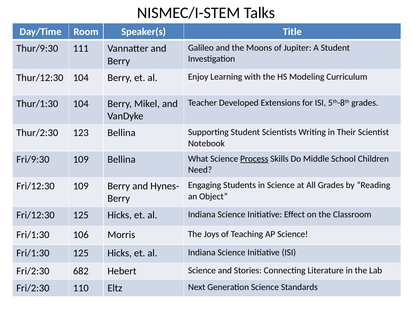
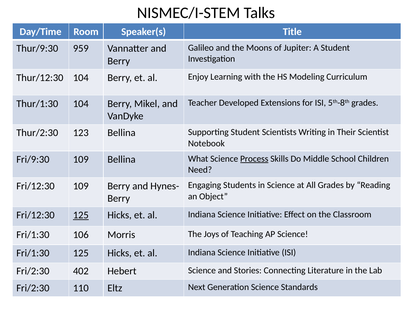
111: 111 -> 959
125 at (81, 215) underline: none -> present
682: 682 -> 402
